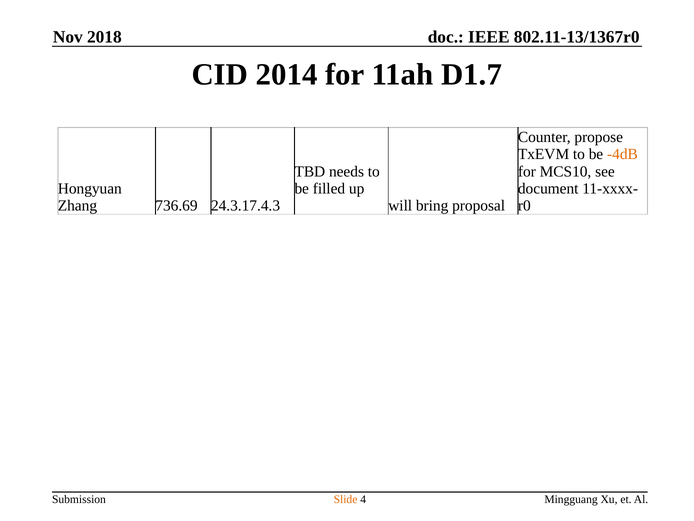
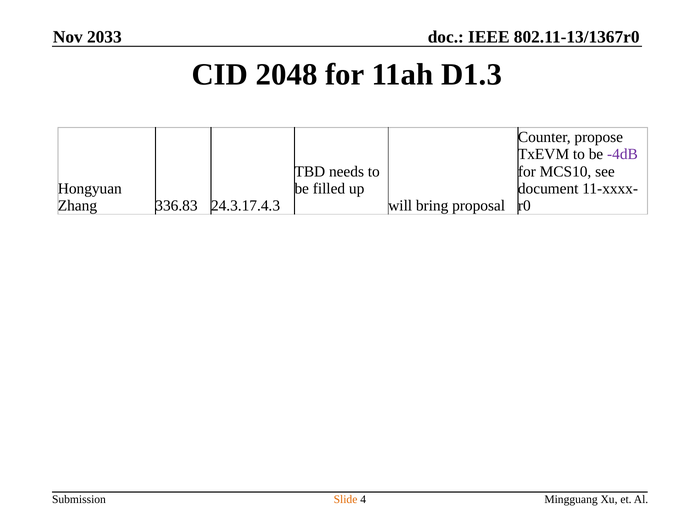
2018: 2018 -> 2033
2014: 2014 -> 2048
D1.7: D1.7 -> D1.3
-4dB colour: orange -> purple
736.69: 736.69 -> 336.83
